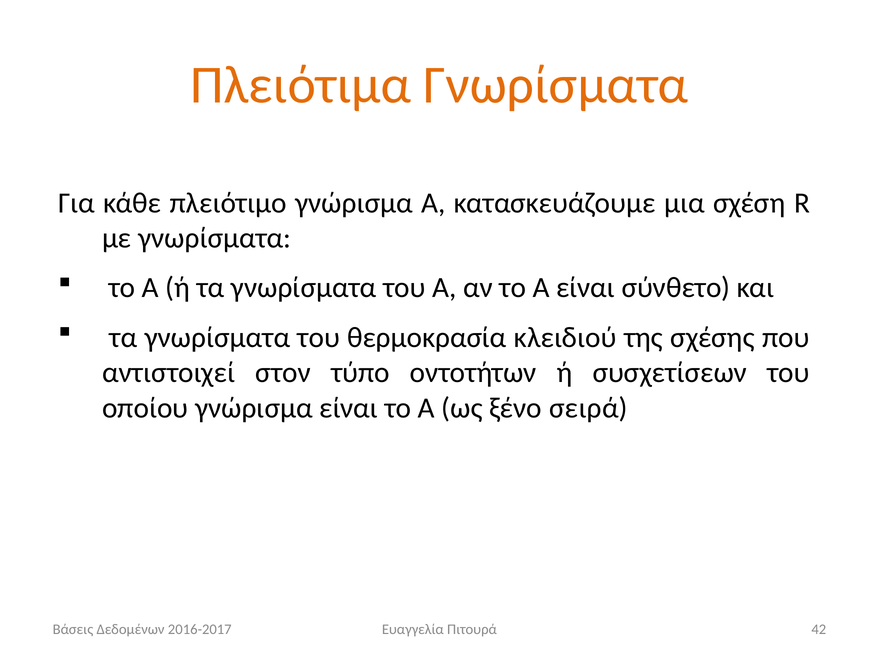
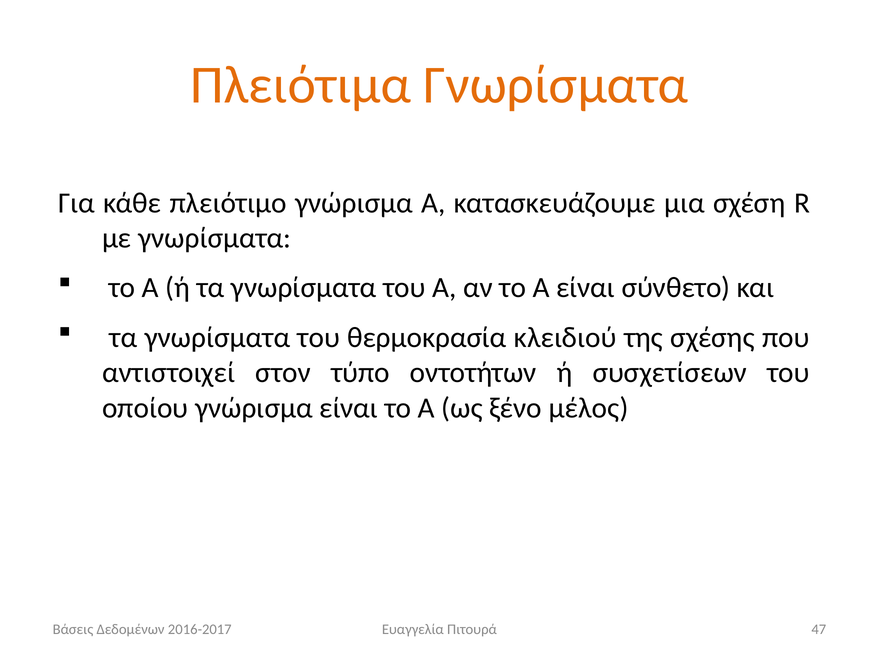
σειρά: σειρά -> μέλος
42: 42 -> 47
